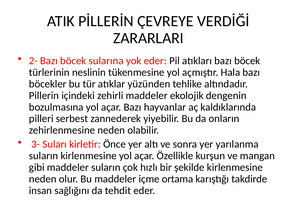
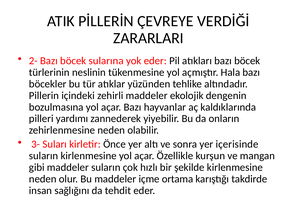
serbest: serbest -> yardımı
yarılanma: yarılanma -> içerisinde
